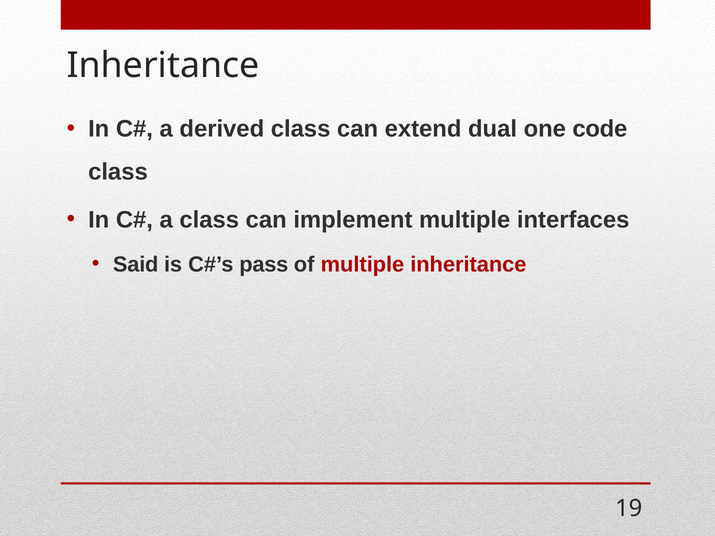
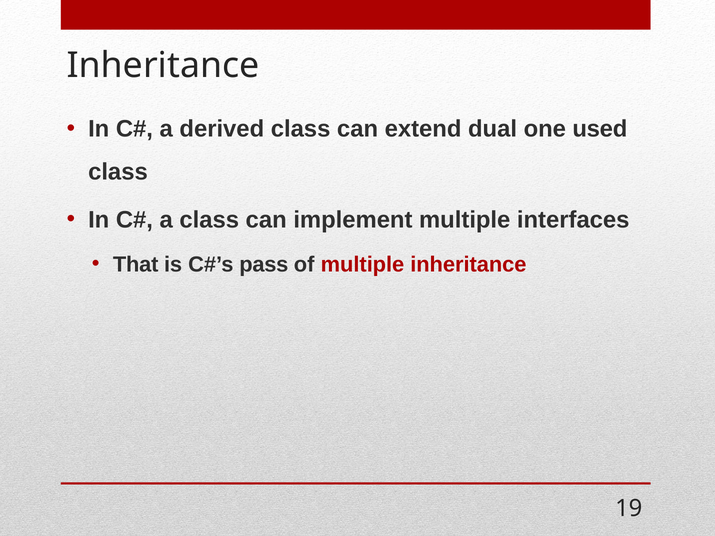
code: code -> used
Said: Said -> That
